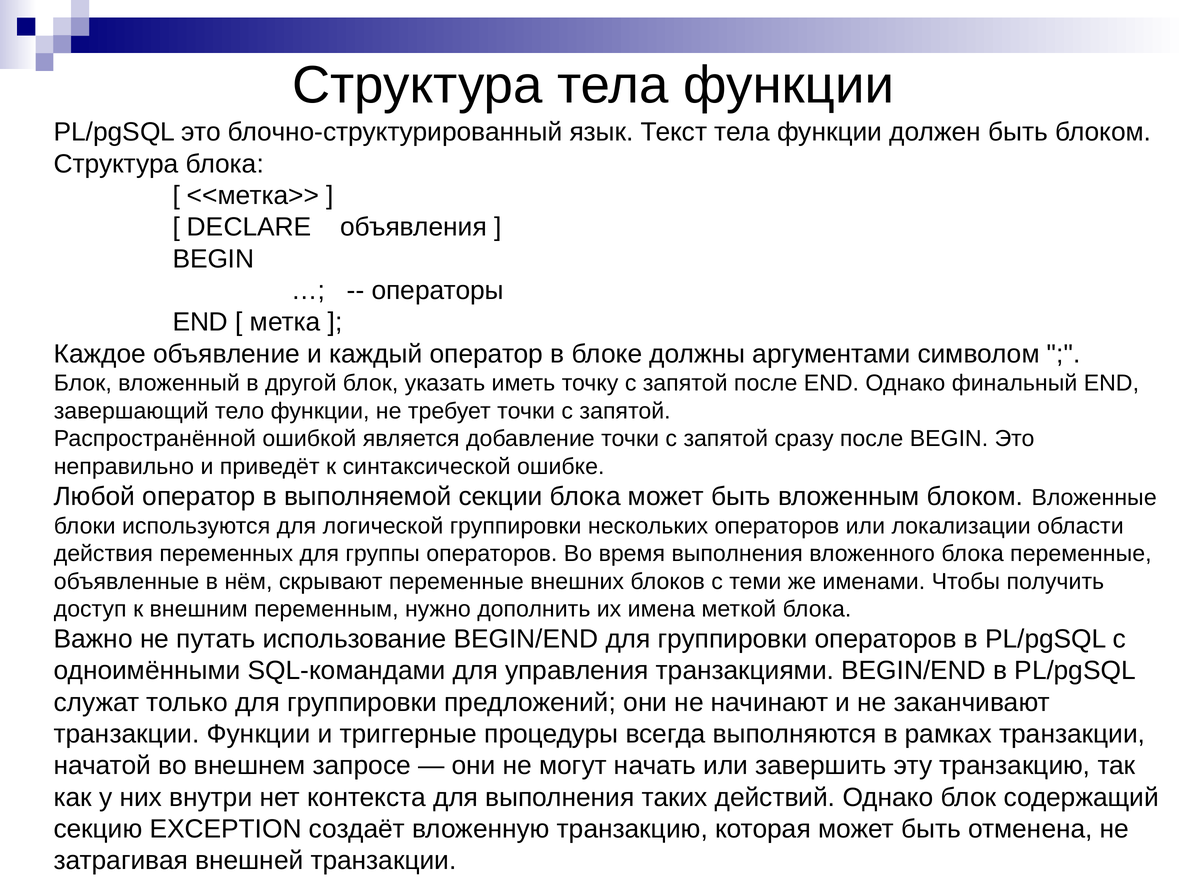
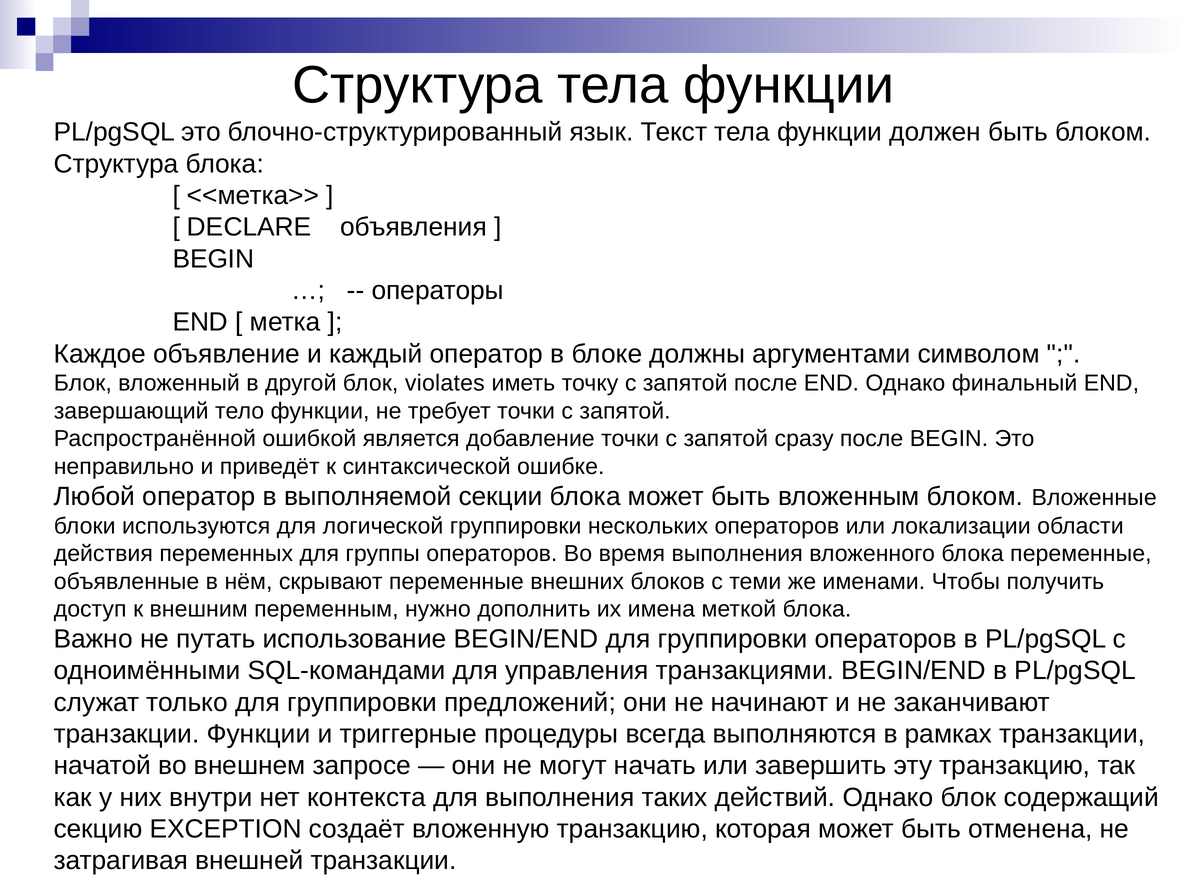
указать: указать -> violates
